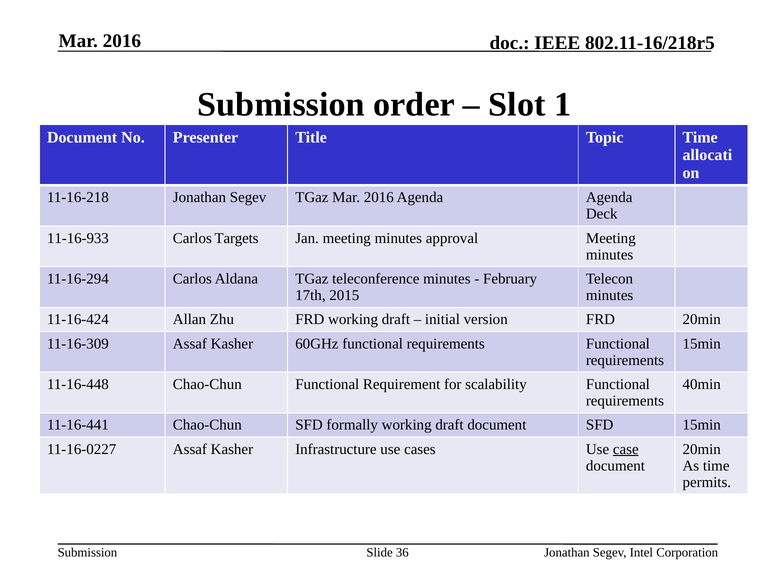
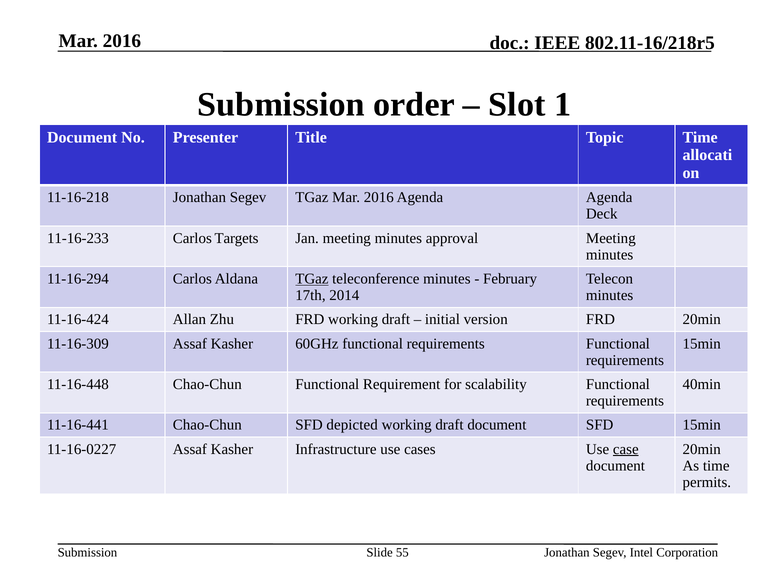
11-16-933: 11-16-933 -> 11-16-233
TGaz at (312, 279) underline: none -> present
2015: 2015 -> 2014
formally: formally -> depicted
36: 36 -> 55
